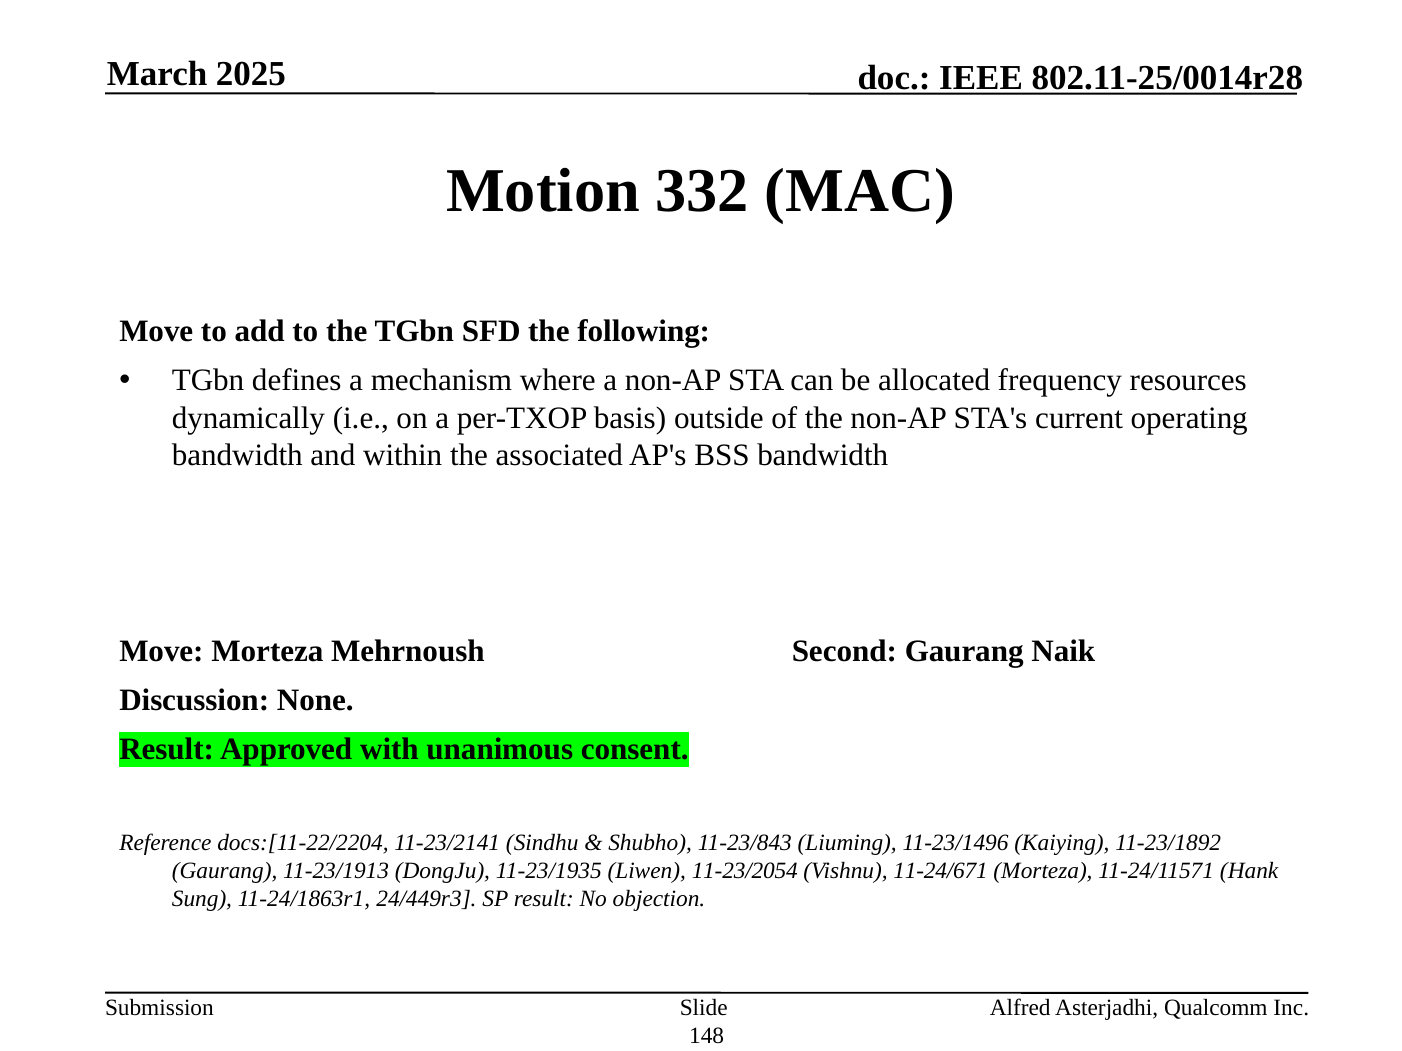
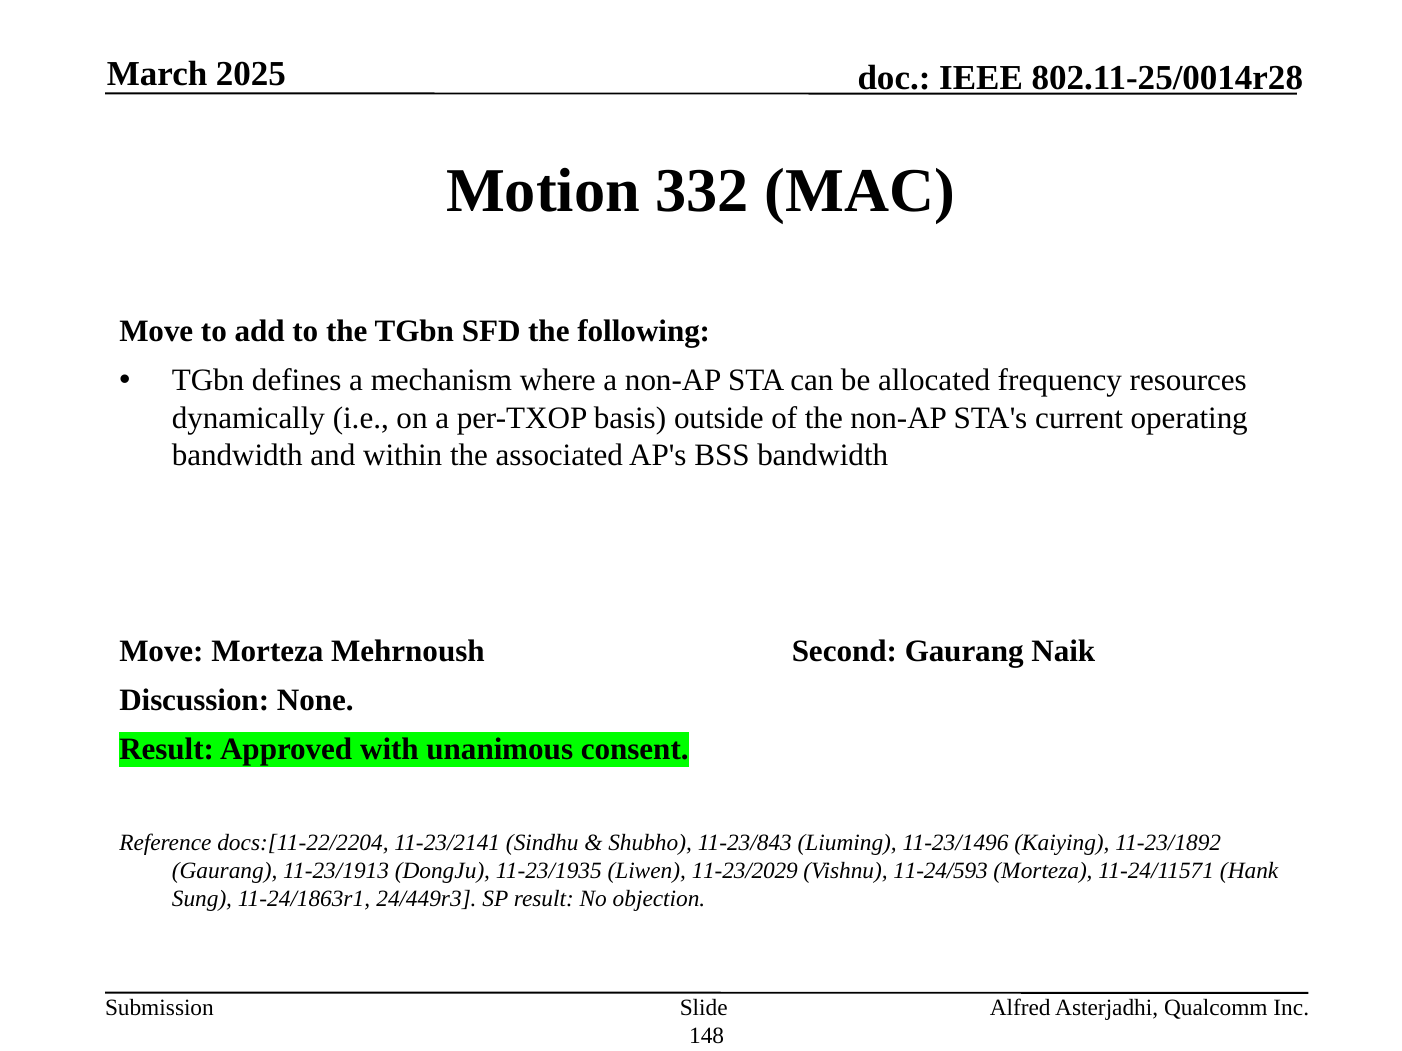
11-23/2054: 11-23/2054 -> 11-23/2029
11-24/671: 11-24/671 -> 11-24/593
